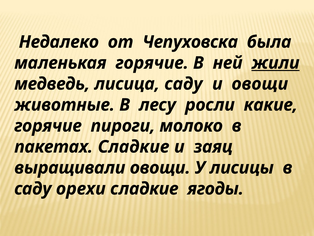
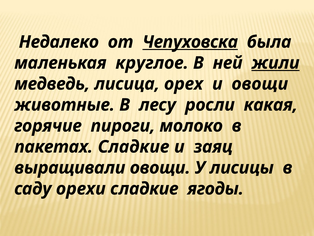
Чепуховска underline: none -> present
маленькая горячие: горячие -> круглое
лисица саду: саду -> орех
какие: какие -> какая
